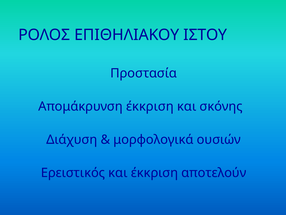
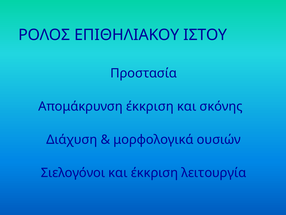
Ερειστικός: Ερειστικός -> Σιελογόνοι
αποτελούν: αποτελούν -> λειτουργία
